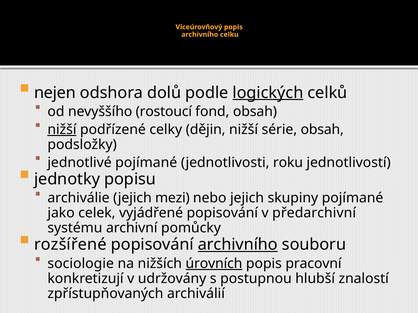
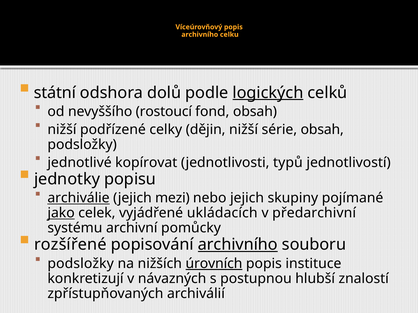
nejen: nejen -> státní
nižší at (62, 130) underline: present -> none
jednotlivé pojímané: pojímané -> kopírovat
roku: roku -> typů
archiválie underline: none -> present
jako underline: none -> present
vyjádřené popisování: popisování -> ukládacích
sociologie at (81, 264): sociologie -> podsložky
pracovní: pracovní -> instituce
udržovány: udržovány -> návazných
